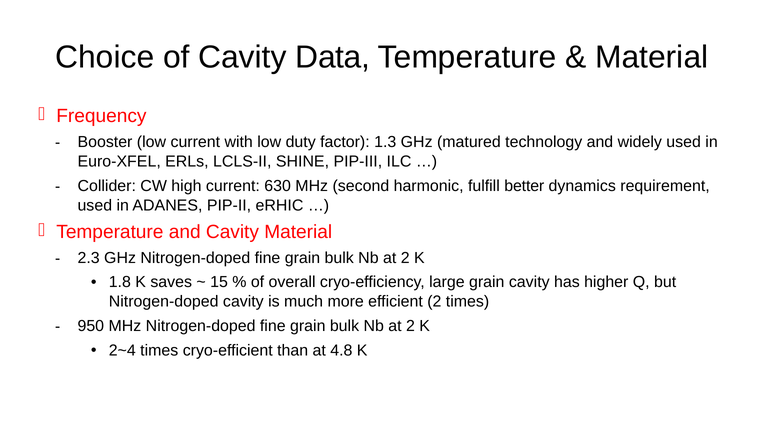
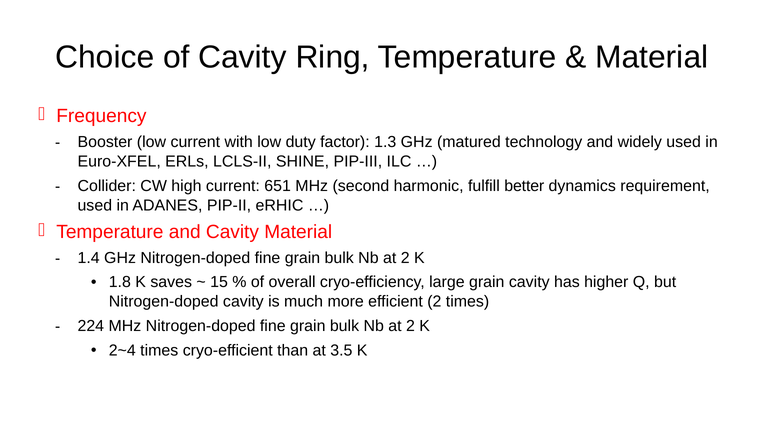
Data: Data -> Ring
630: 630 -> 651
2.3: 2.3 -> 1.4
950: 950 -> 224
4.8: 4.8 -> 3.5
